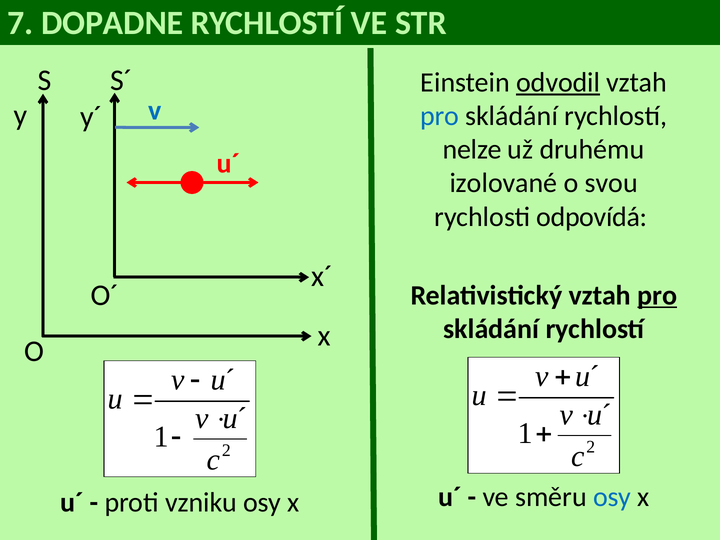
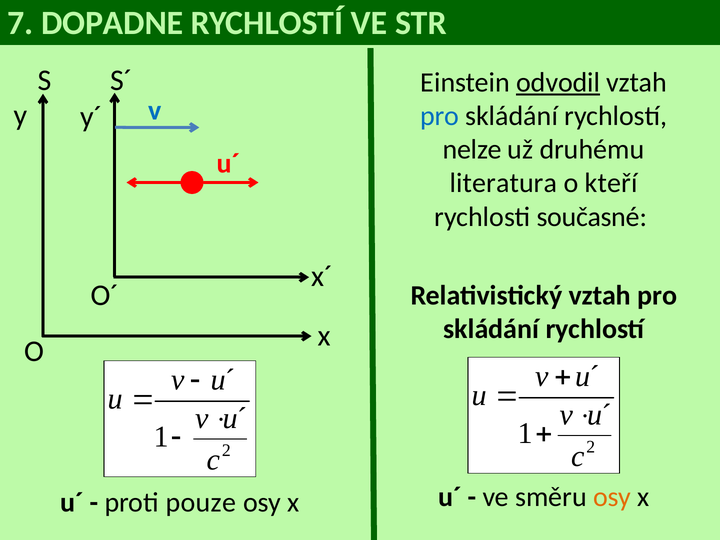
izolované: izolované -> literatura
svou: svou -> kteří
odpovídá: odpovídá -> současné
pro at (657, 295) underline: present -> none
osy at (612, 497) colour: blue -> orange
vzniku: vzniku -> pouze
